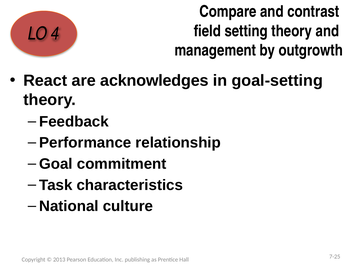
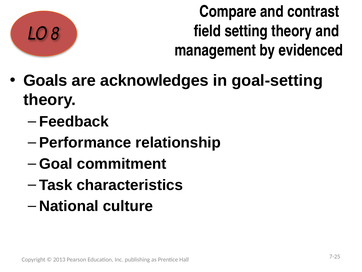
4: 4 -> 8
outgrowth: outgrowth -> evidenced
React: React -> Goals
